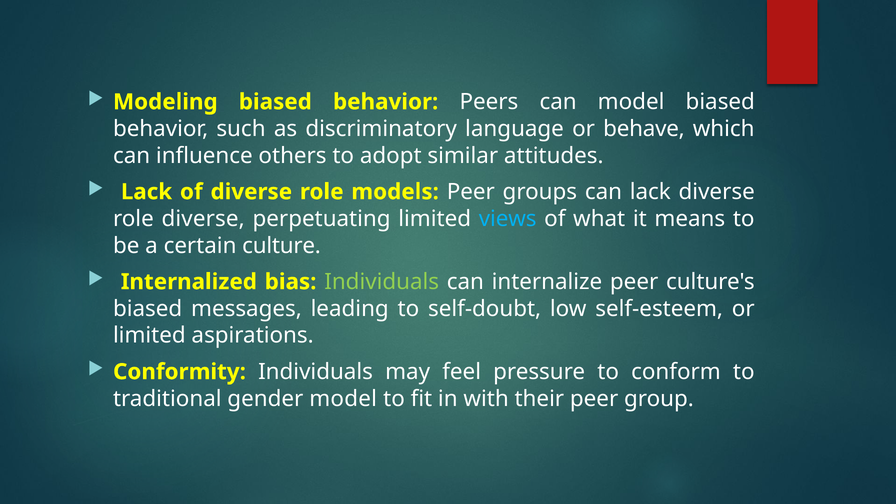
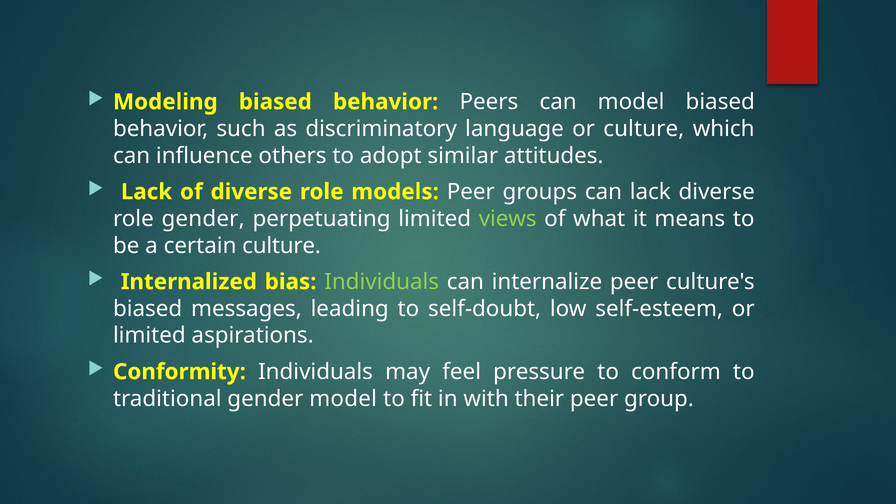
or behave: behave -> culture
role diverse: diverse -> gender
views colour: light blue -> light green
